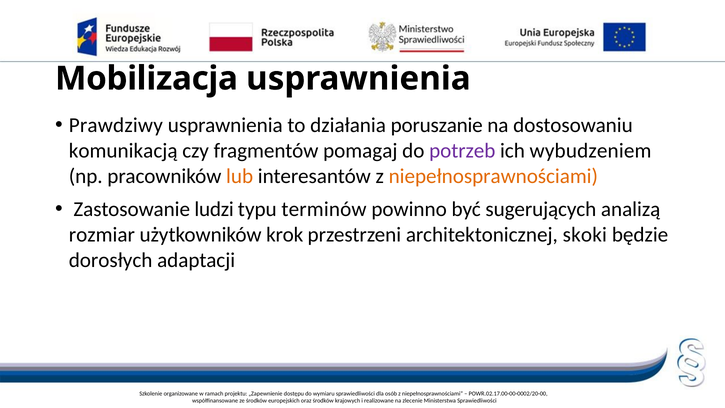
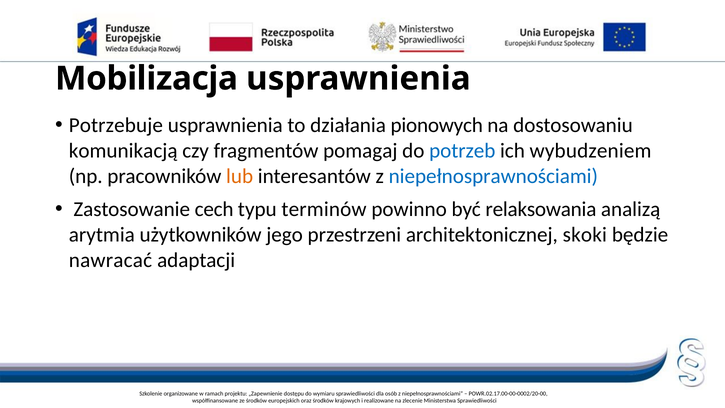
Prawdziwy: Prawdziwy -> Potrzebuje
poruszanie: poruszanie -> pionowych
potrzeb colour: purple -> blue
niepełnosprawnościami at (493, 176) colour: orange -> blue
ludzi: ludzi -> cech
sugerujących: sugerujących -> relaksowania
rozmiar: rozmiar -> arytmia
krok: krok -> jego
dorosłych: dorosłych -> nawracać
